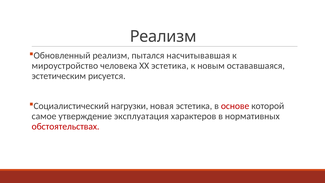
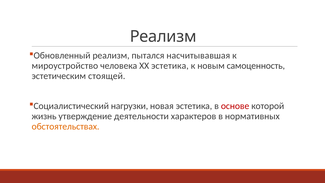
остававшаяся: остававшаяся -> самоценность
рисуется: рисуется -> стоящей
самое: самое -> жизнь
эксплуатация: эксплуатация -> деятельности
обстоятельствах colour: red -> orange
